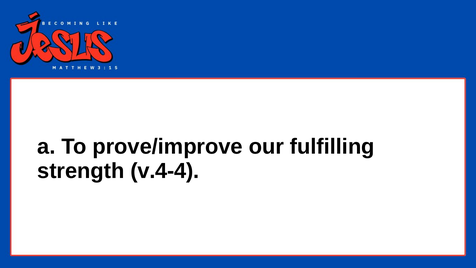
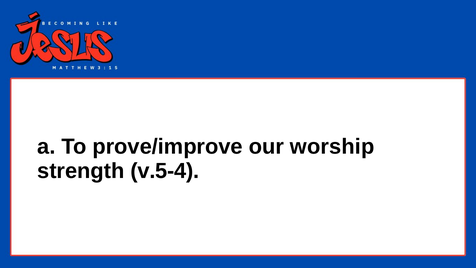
fulfilling: fulfilling -> worship
v.4-4: v.4-4 -> v.5-4
